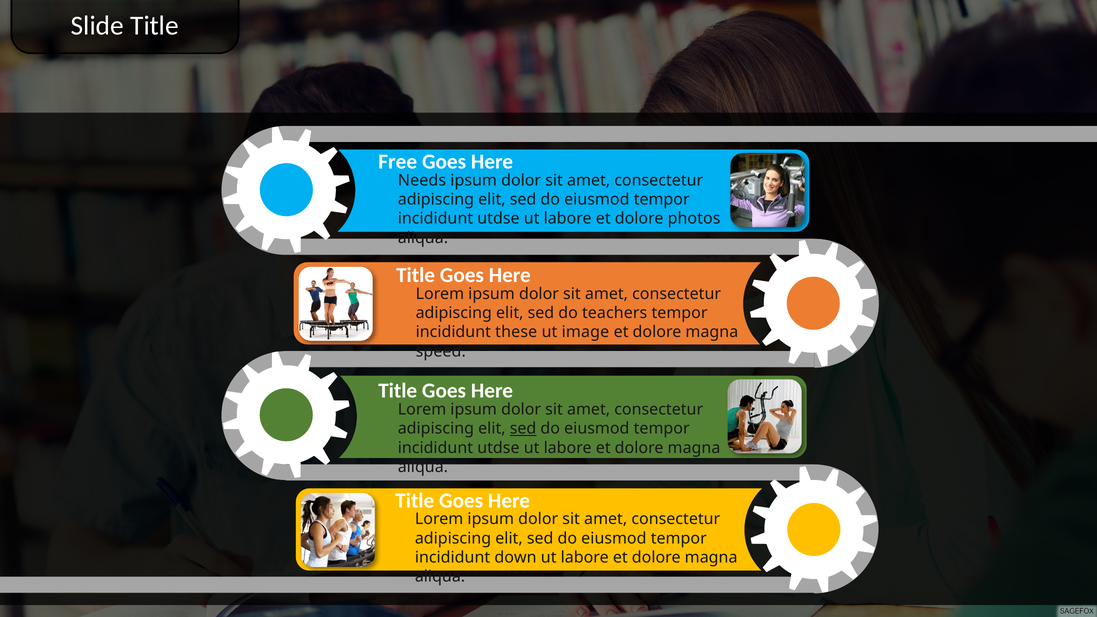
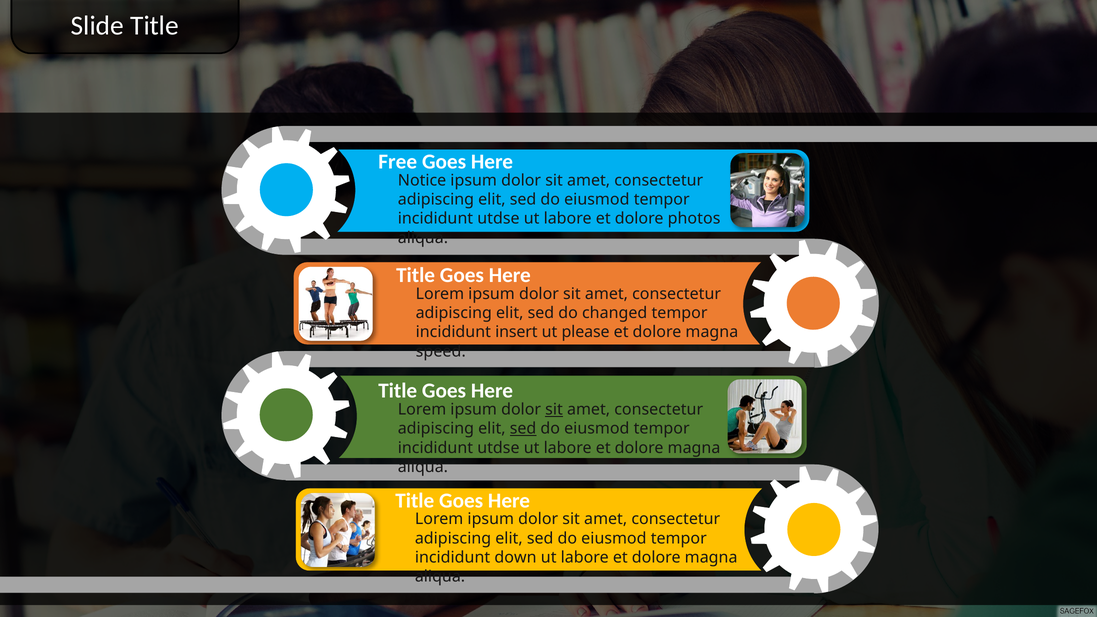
Needs: Needs -> Notice
teachers: teachers -> changed
these: these -> insert
image: image -> please
sit at (554, 409) underline: none -> present
